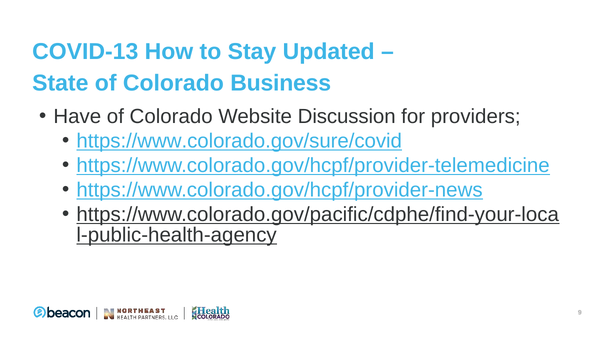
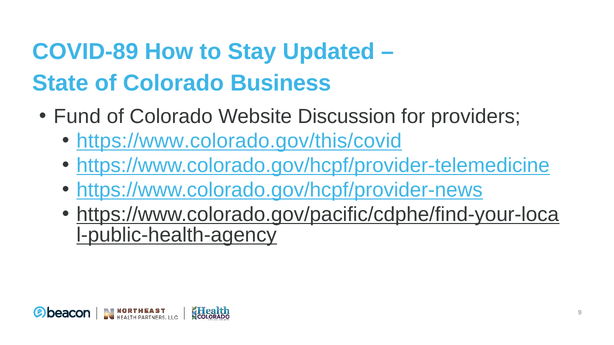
COVID-13: COVID-13 -> COVID-89
Have: Have -> Fund
https://www.colorado.gov/sure/covid: https://www.colorado.gov/sure/covid -> https://www.colorado.gov/this/covid
